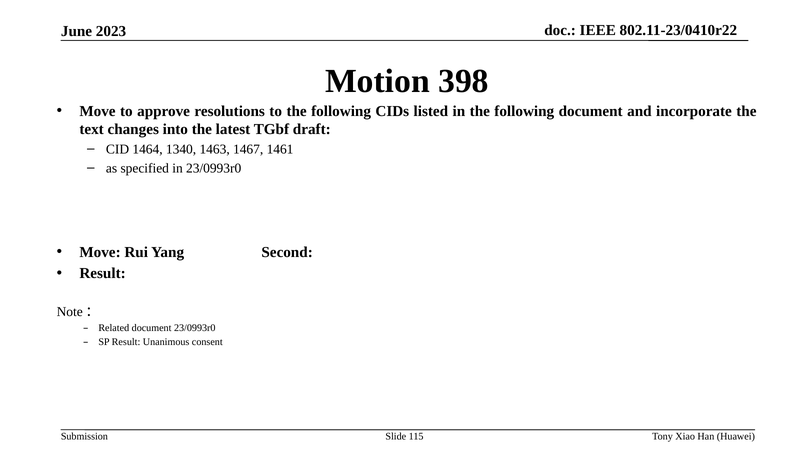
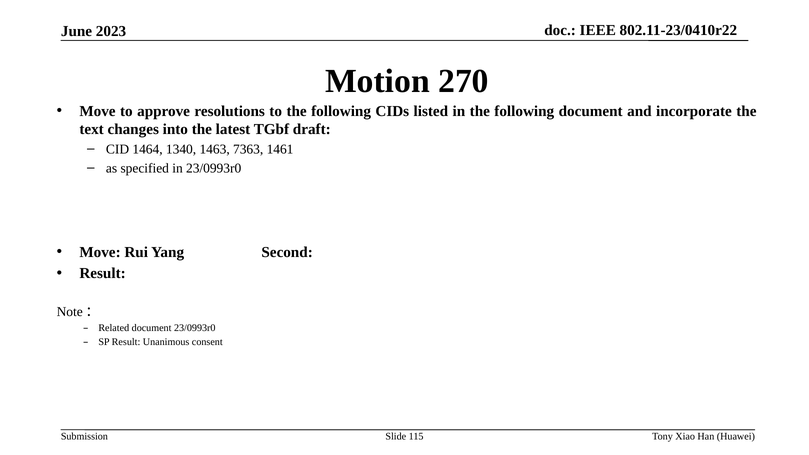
398: 398 -> 270
1467: 1467 -> 7363
